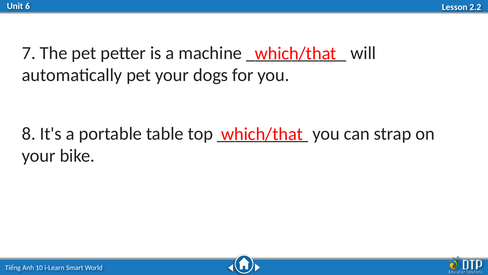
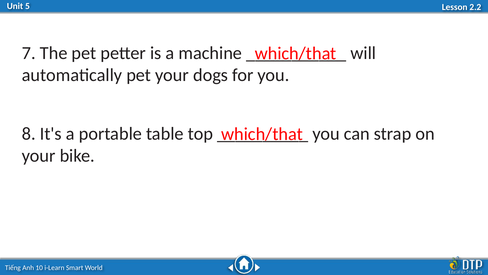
6: 6 -> 5
